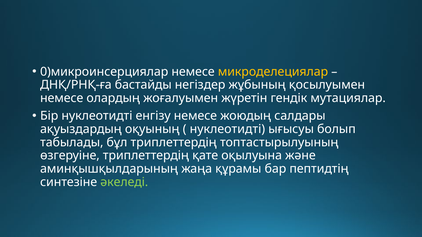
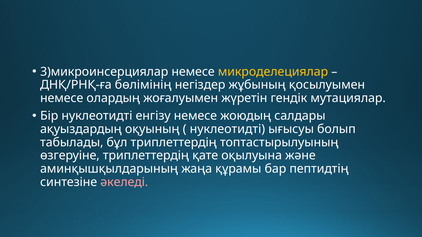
0)микроинсерциялар: 0)микроинсерциялар -> 3)микроинсерциялар
бастайды: бастайды -> бөлімінің
әкеледі colour: light green -> pink
